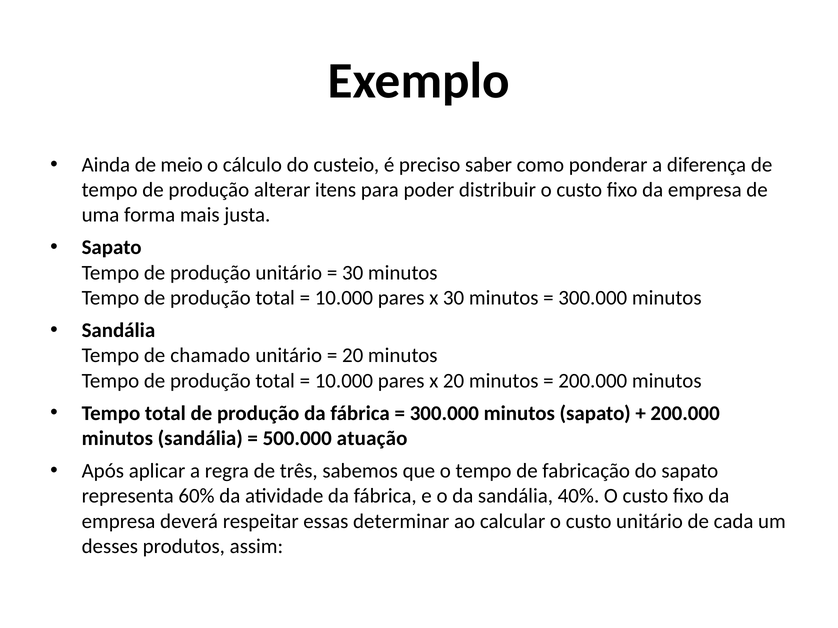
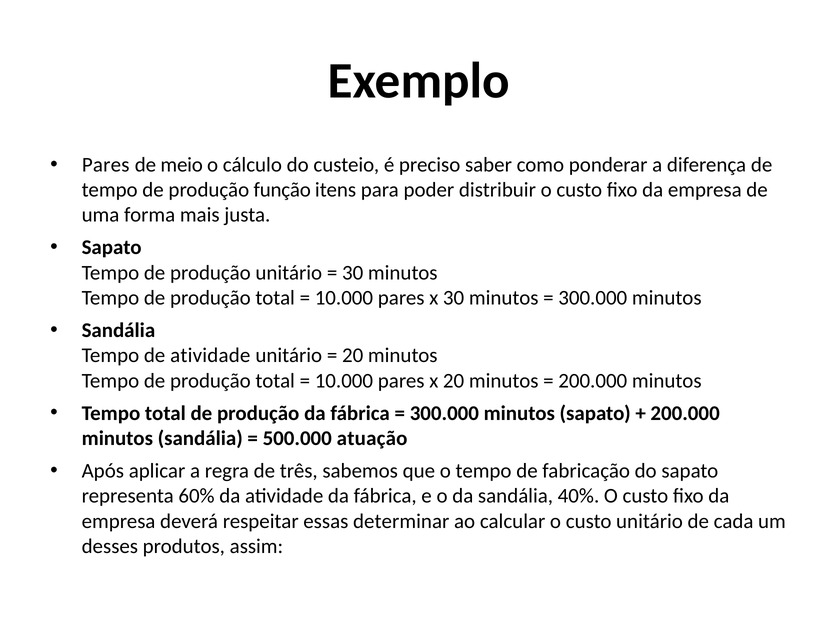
Ainda at (106, 165): Ainda -> Pares
alterar: alterar -> função
de chamado: chamado -> atividade
